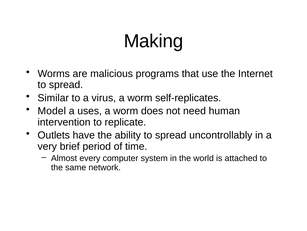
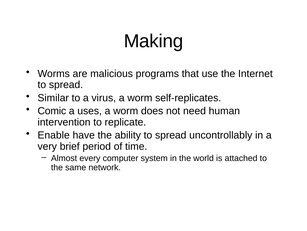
Model: Model -> Comic
Outlets: Outlets -> Enable
